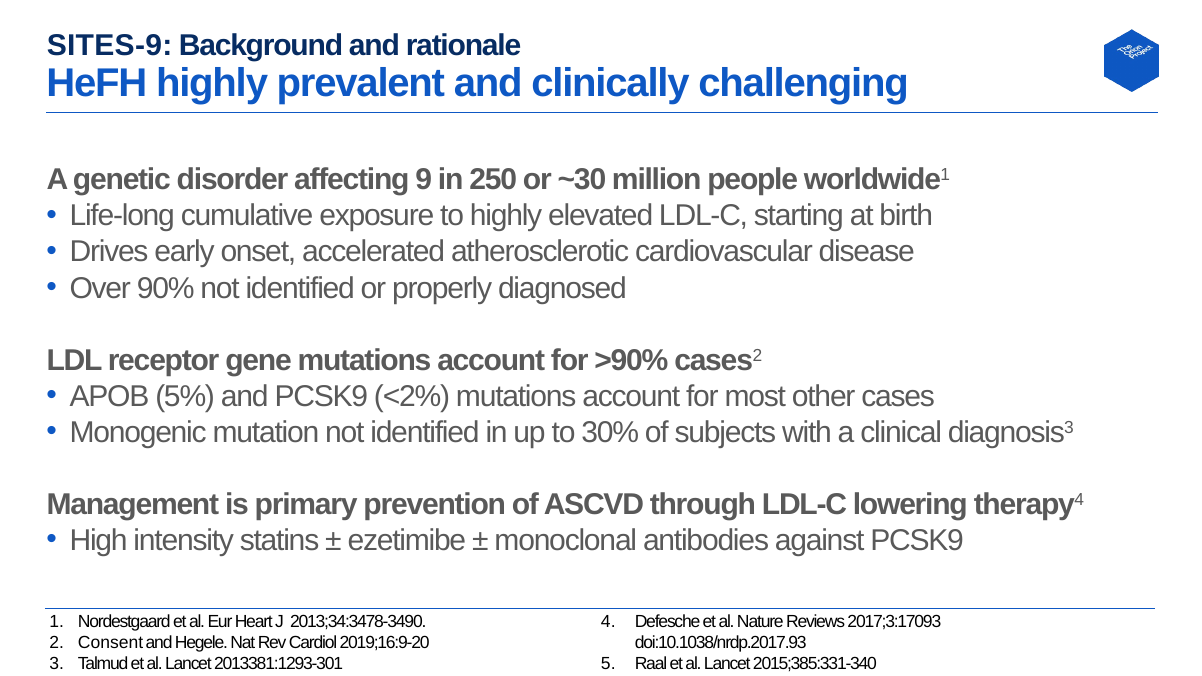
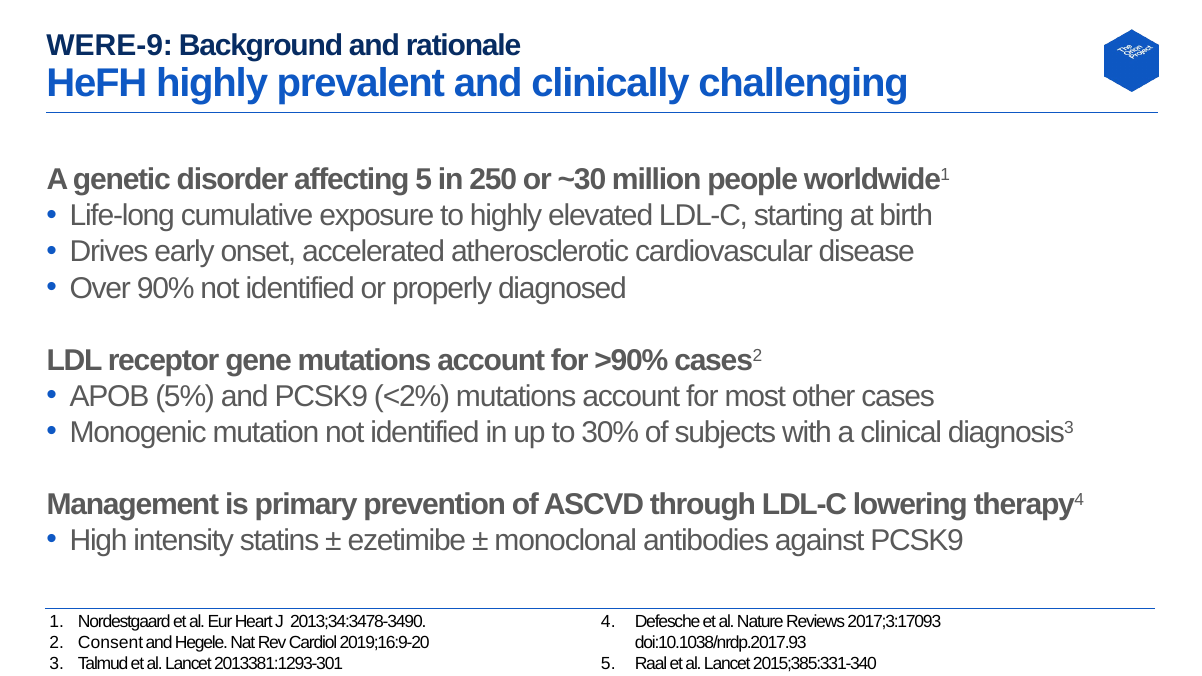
SITES-9: SITES-9 -> WERE-9
affecting 9: 9 -> 5
